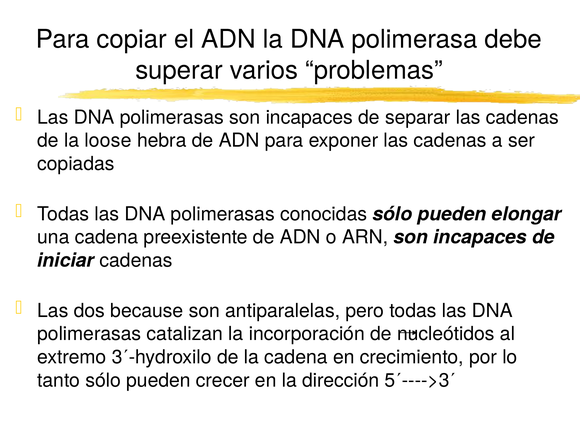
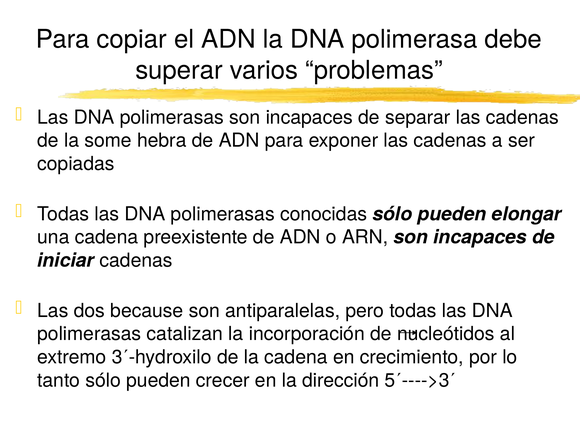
loose: loose -> some
